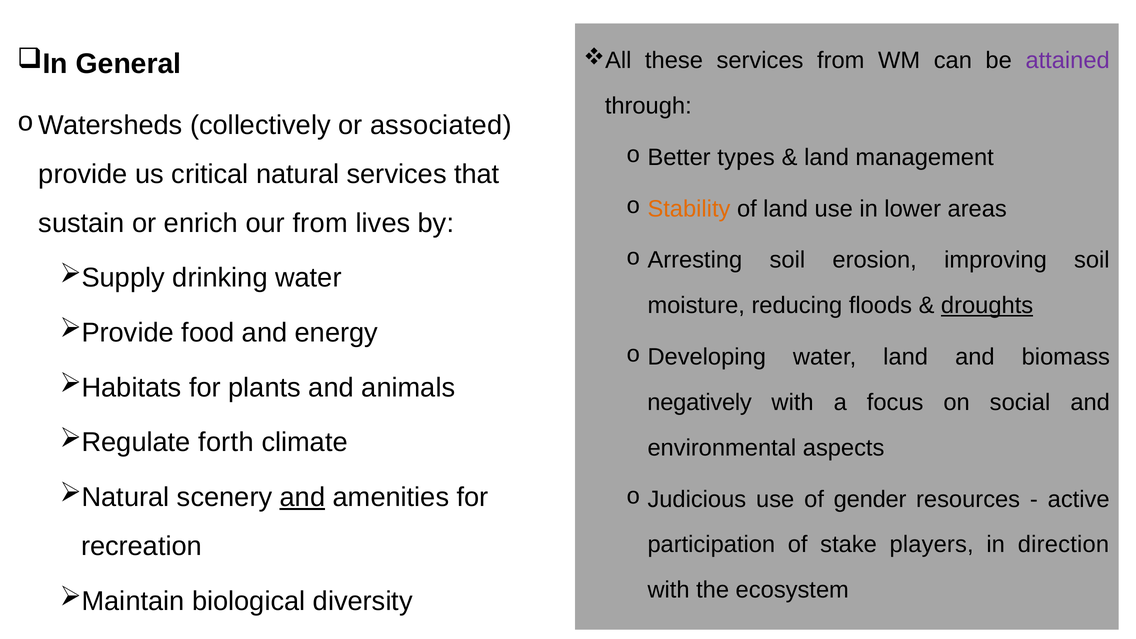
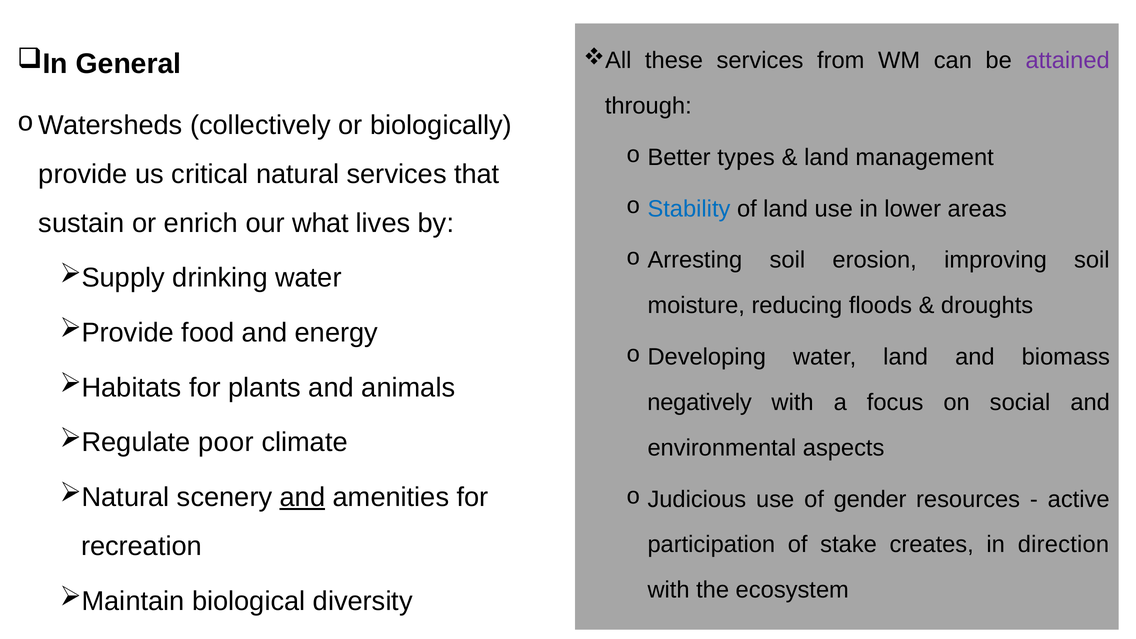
associated: associated -> biologically
Stability colour: orange -> blue
our from: from -> what
droughts underline: present -> none
forth: forth -> poor
players: players -> creates
